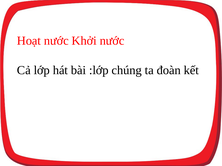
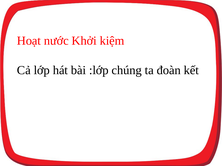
Khởi nước: nước -> kiệm
